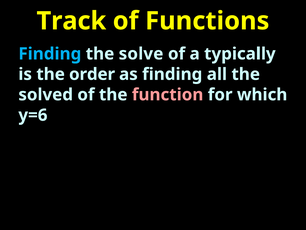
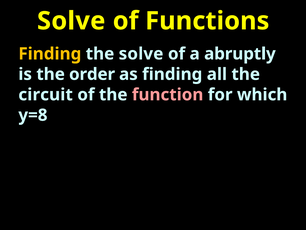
Track at (71, 21): Track -> Solve
Finding at (50, 54) colour: light blue -> yellow
typically: typically -> abruptly
solved: solved -> circuit
y=6: y=6 -> y=8
